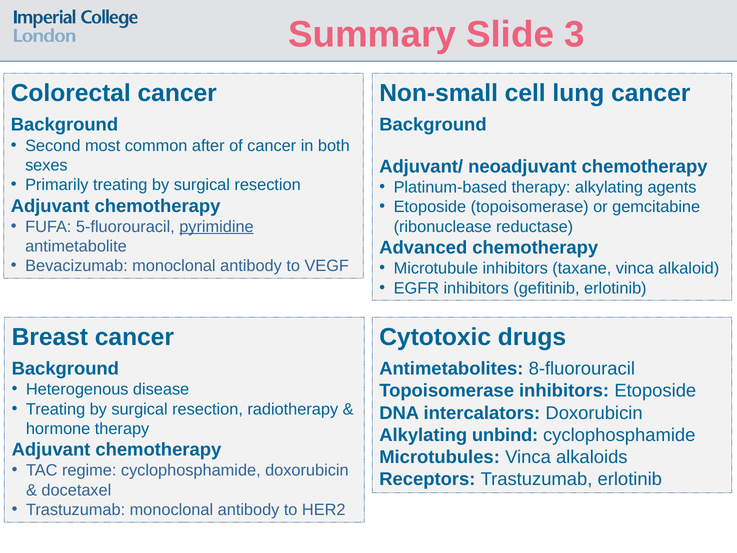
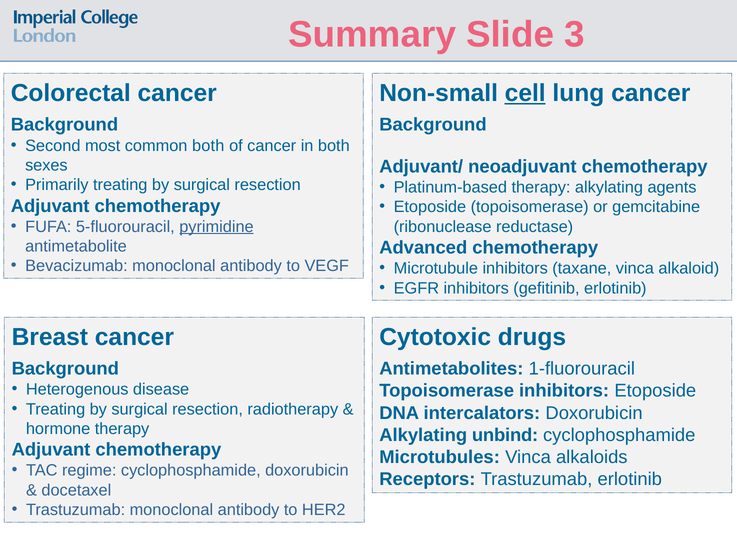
cell underline: none -> present
common after: after -> both
8-fluorouracil: 8-fluorouracil -> 1-fluorouracil
